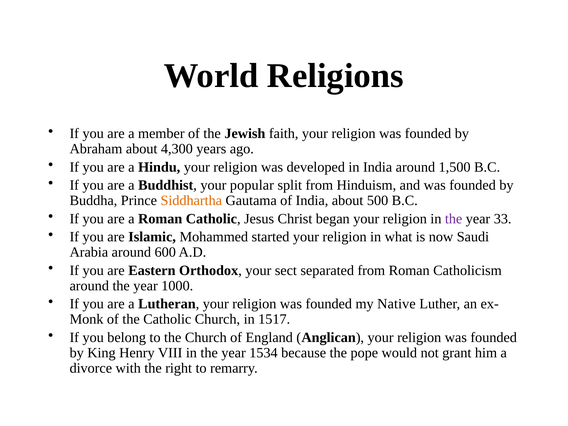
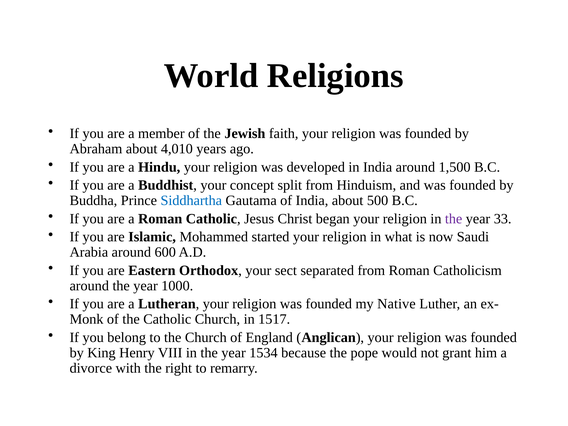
4,300: 4,300 -> 4,010
popular: popular -> concept
Siddhartha colour: orange -> blue
